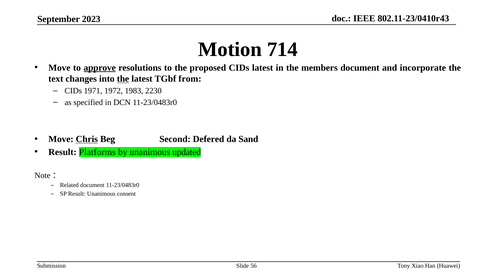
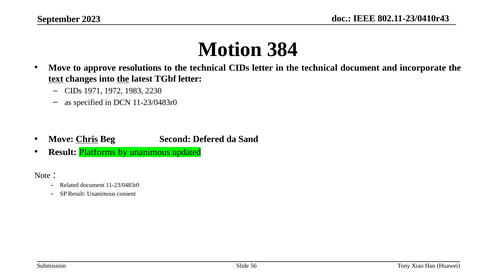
714: 714 -> 384
approve underline: present -> none
to the proposed: proposed -> technical
CIDs latest: latest -> letter
in the members: members -> technical
text underline: none -> present
TGbf from: from -> letter
